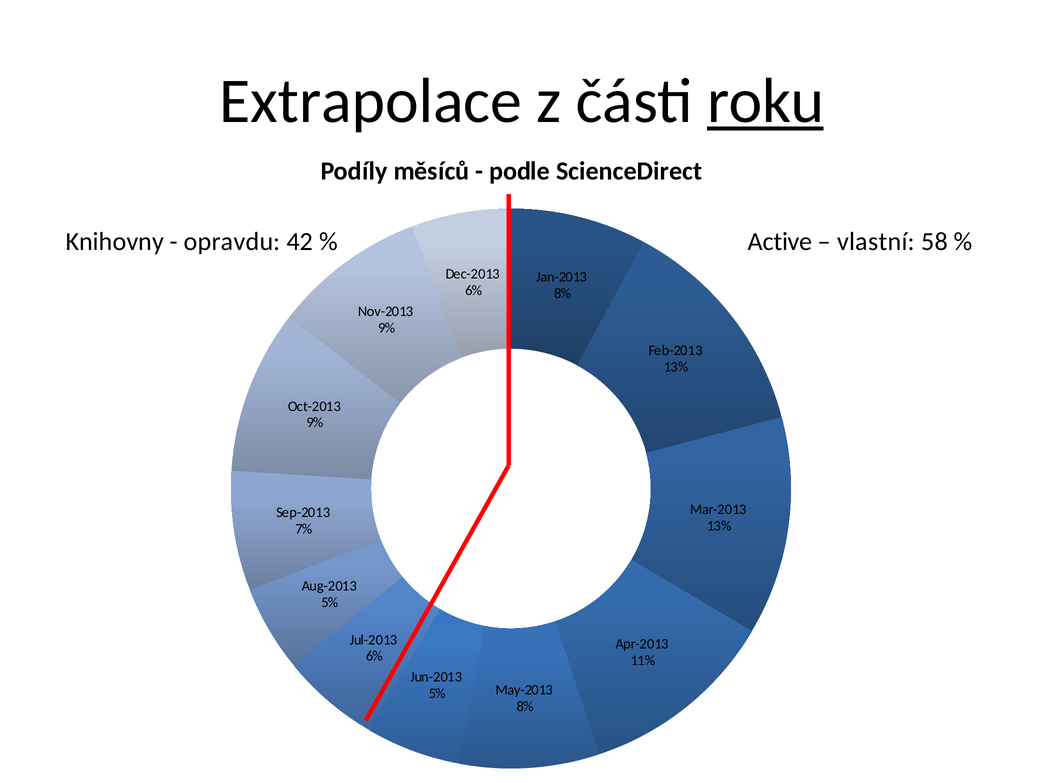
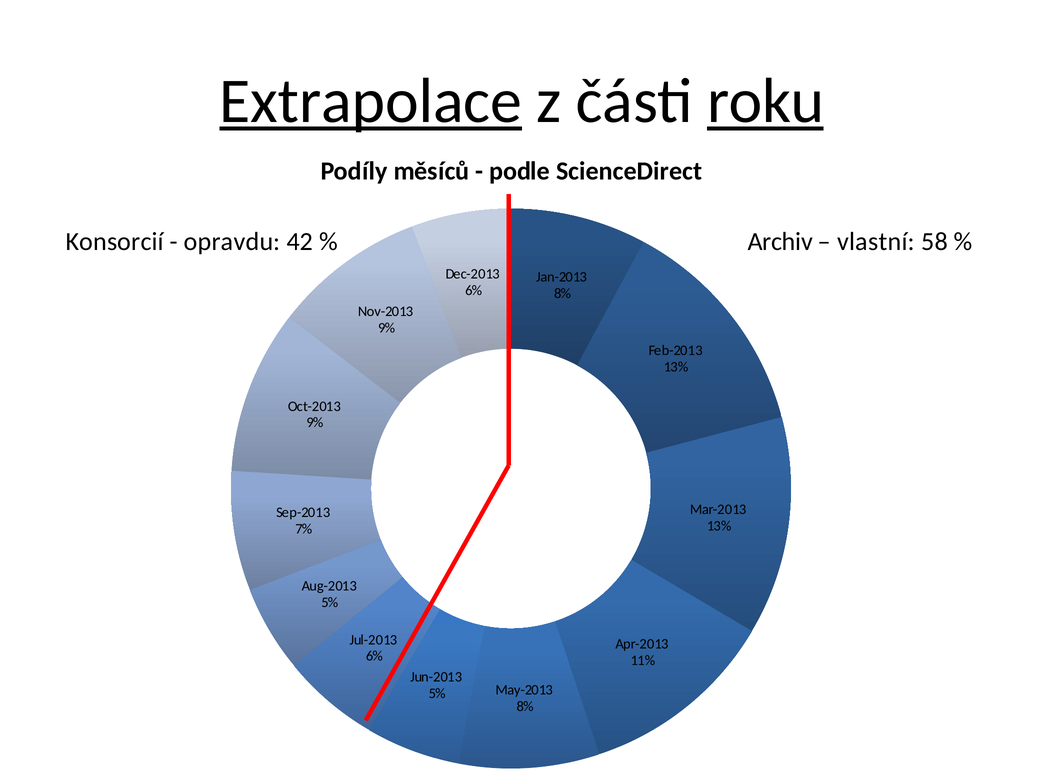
Extrapolace underline: none -> present
Knihovny: Knihovny -> Konsorcií
Active: Active -> Archiv
